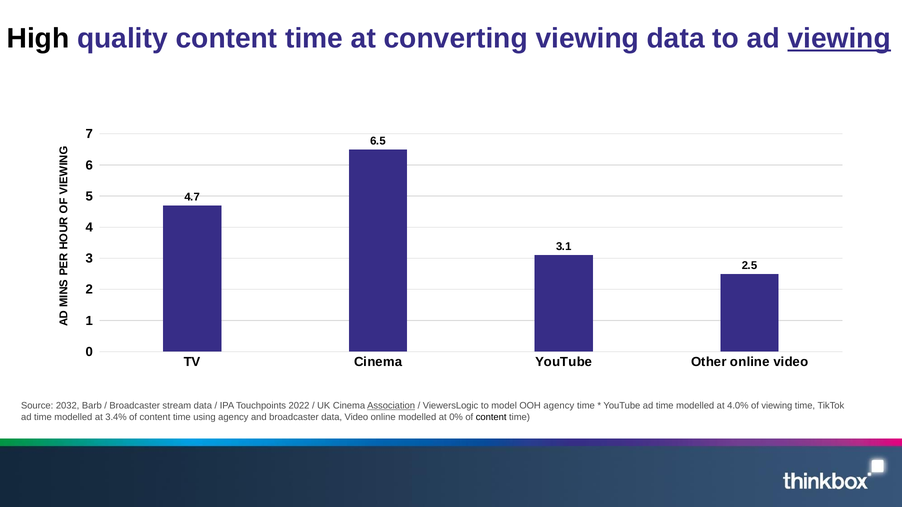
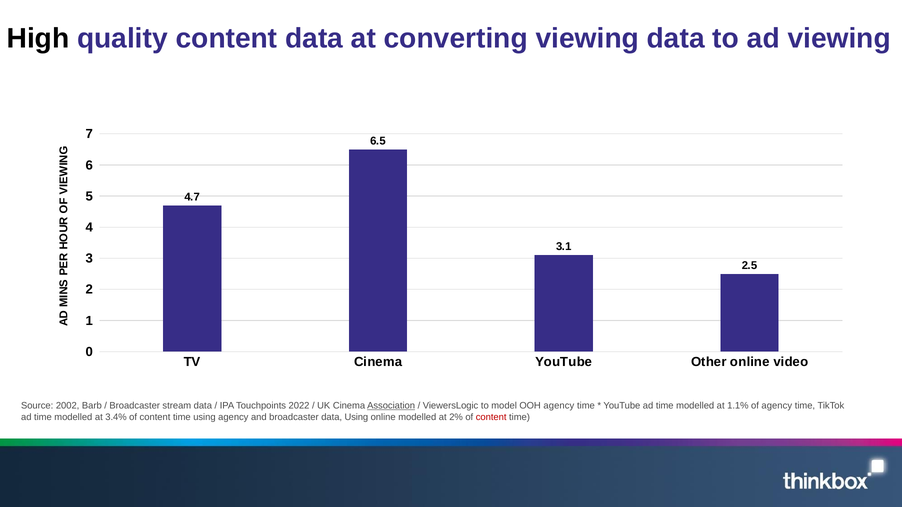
quality content time: time -> data
viewing at (839, 39) underline: present -> none
2032: 2032 -> 2002
4.0%: 4.0% -> 1.1%
of viewing: viewing -> agency
data Video: Video -> Using
0%: 0% -> 2%
content at (491, 417) colour: black -> red
